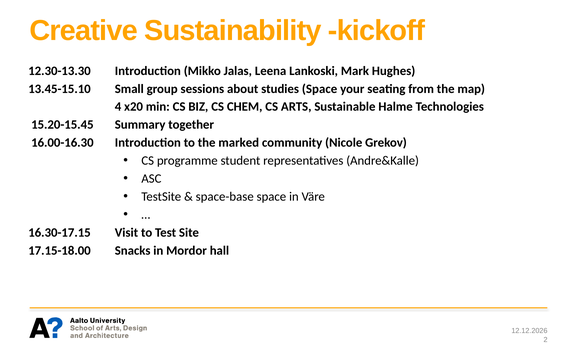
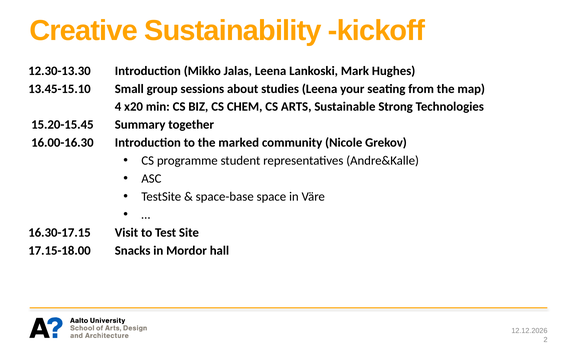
studies Space: Space -> Leena
Halme: Halme -> Strong
